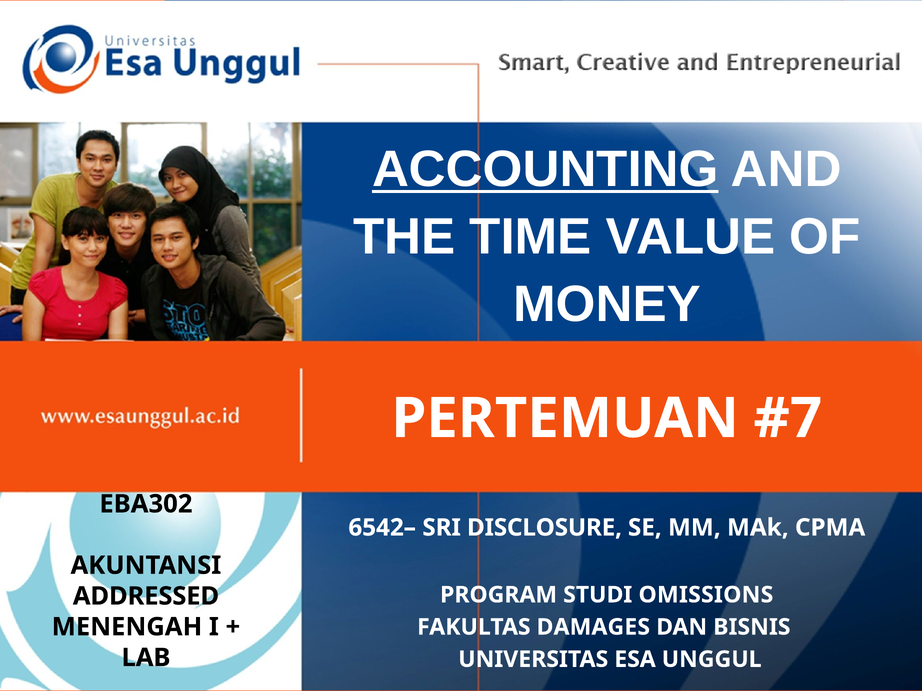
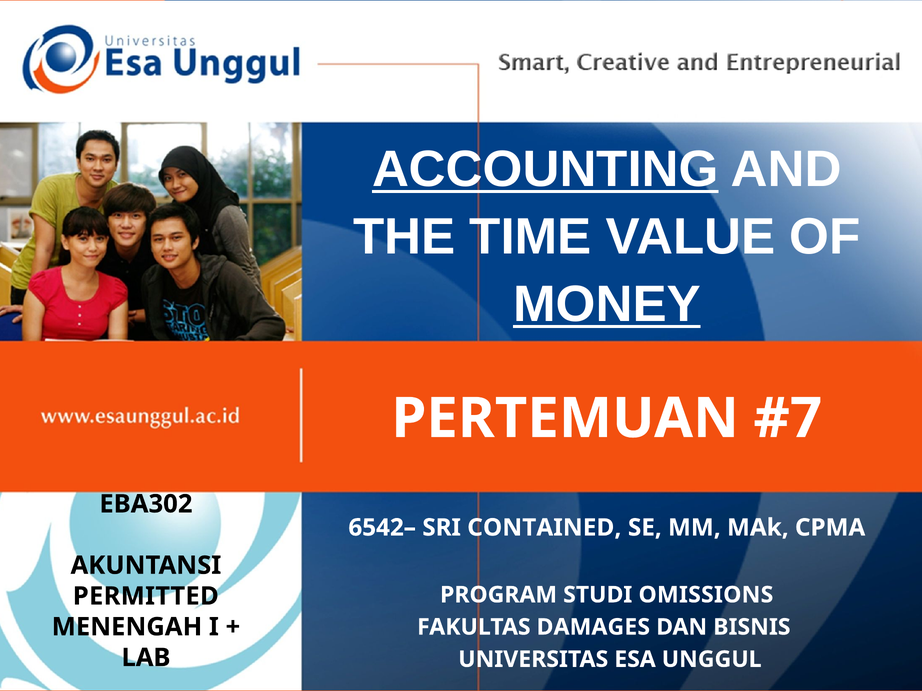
MONEY underline: none -> present
DISCLOSURE: DISCLOSURE -> CONTAINED
ADDRESSED: ADDRESSED -> PERMITTED
